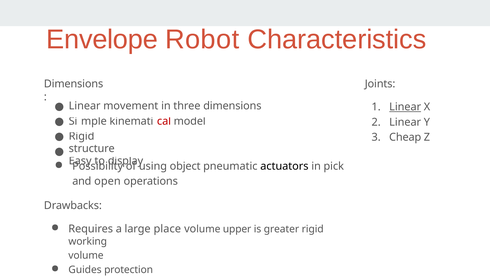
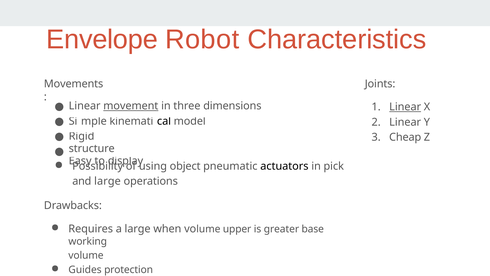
Dimensions at (74, 84): Dimensions -> Movements
movement underline: none -> present
cal colour: red -> black
and open: open -> large
place: place -> when
greater rigid: rigid -> base
